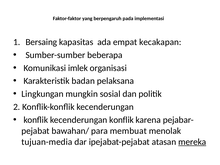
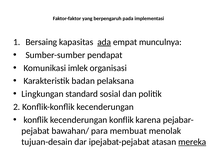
ada underline: none -> present
kecakapan: kecakapan -> munculnya
beberapa: beberapa -> pendapat
mungkin: mungkin -> standard
tujuan-media: tujuan-media -> tujuan-desain
